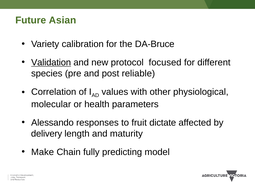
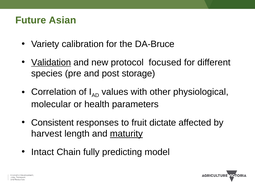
reliable: reliable -> storage
Alessando: Alessando -> Consistent
delivery: delivery -> harvest
maturity underline: none -> present
Make: Make -> Intact
